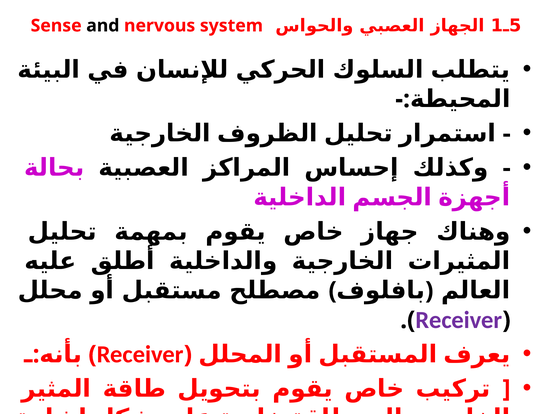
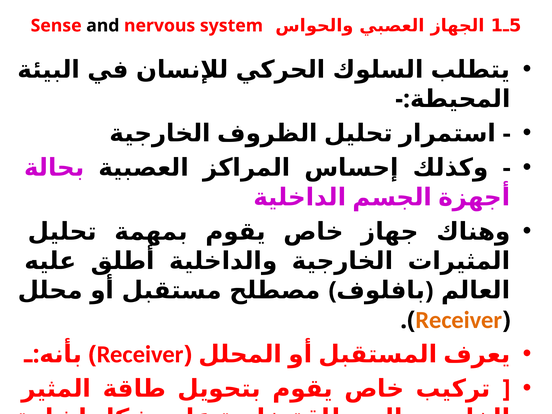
Receiver at (459, 320) colour: purple -> orange
